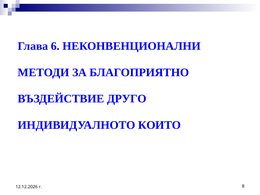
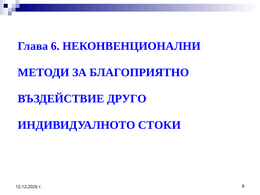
КОИТО: КОИТО -> СТОКИ
